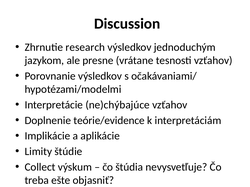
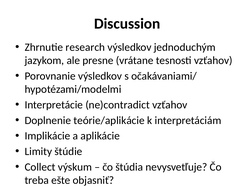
ne)chýbajúce: ne)chýbajúce -> ne)contradict
teórie/evidence: teórie/evidence -> teórie/aplikácie
